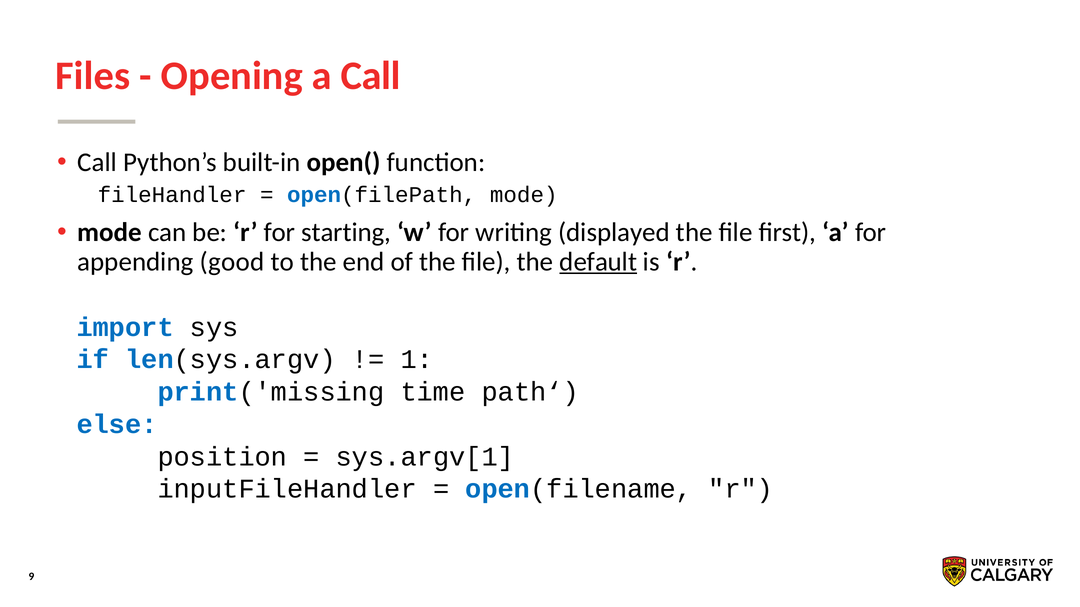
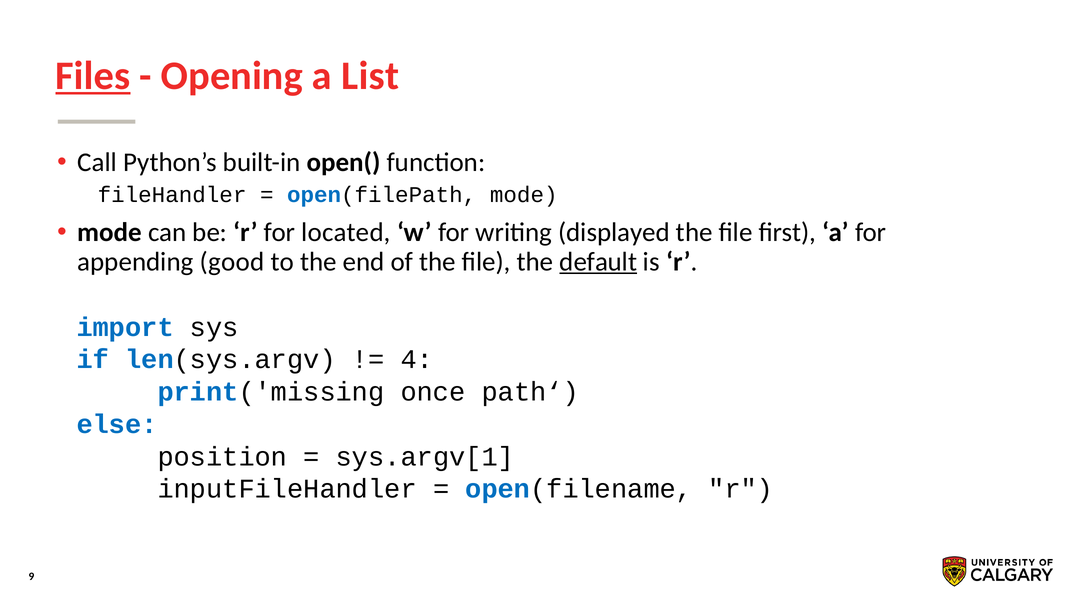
Files underline: none -> present
a Call: Call -> List
starting: starting -> located
1: 1 -> 4
time: time -> once
